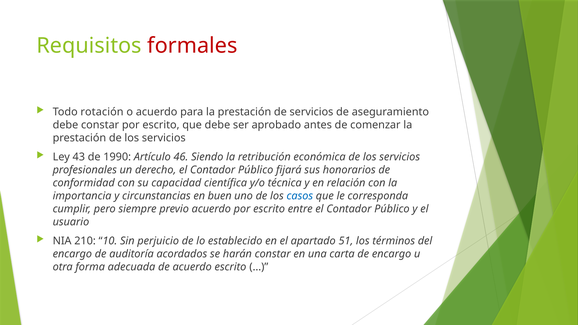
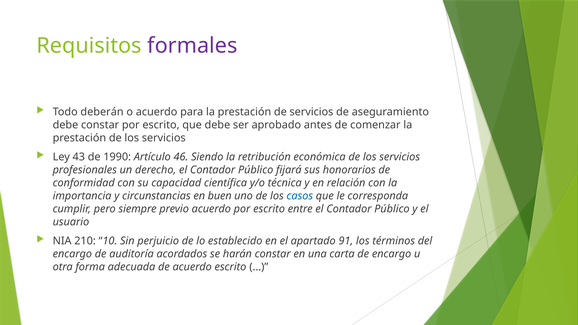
formales colour: red -> purple
rotación: rotación -> deberán
51: 51 -> 91
